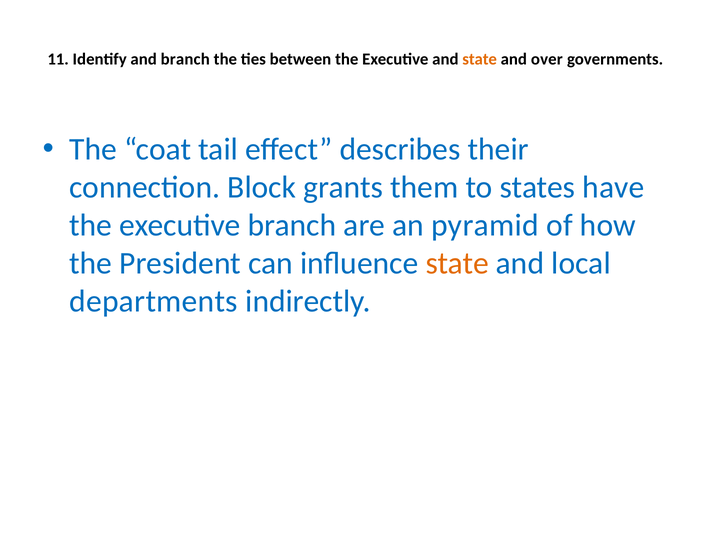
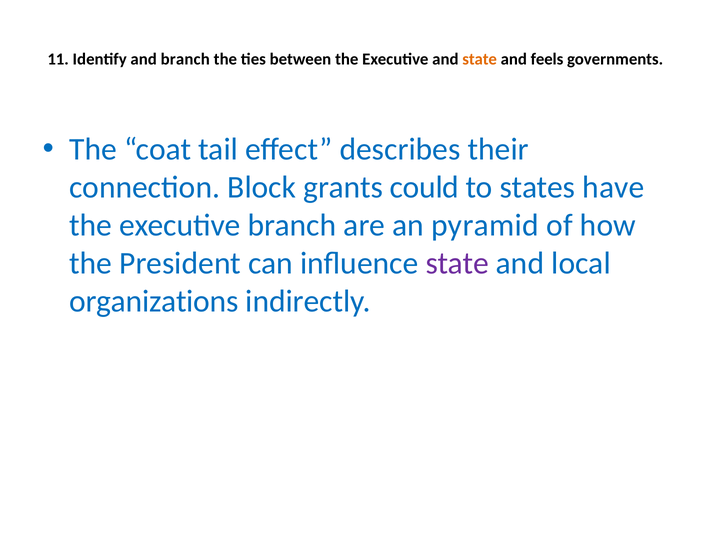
over: over -> feels
them: them -> could
state at (457, 263) colour: orange -> purple
departments: departments -> organizations
